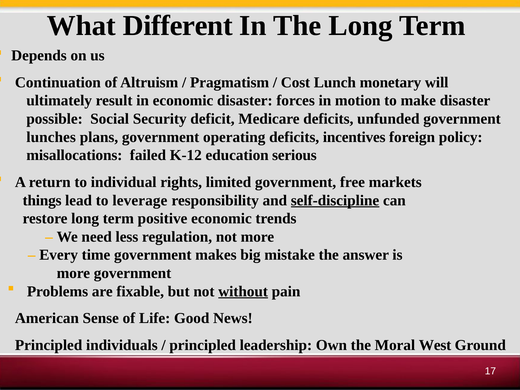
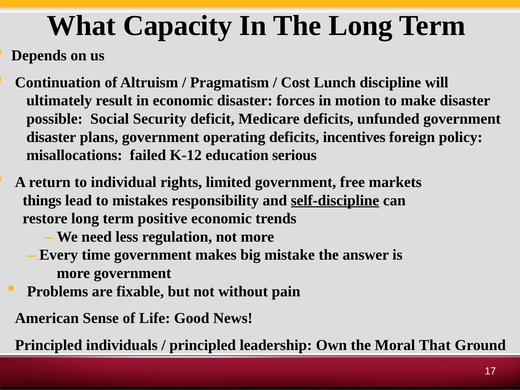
Different: Different -> Capacity
monetary: monetary -> discipline
lunches at (51, 137): lunches -> disaster
leverage: leverage -> mistakes
without underline: present -> none
West: West -> That
